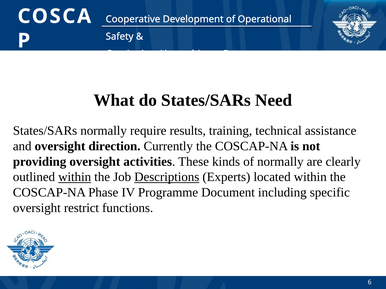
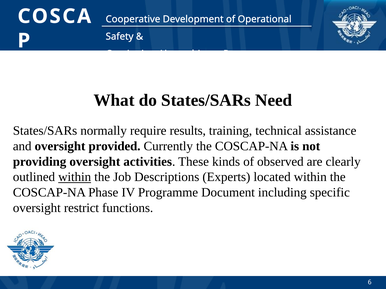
direction: direction -> provided
of normally: normally -> observed
Descriptions underline: present -> none
